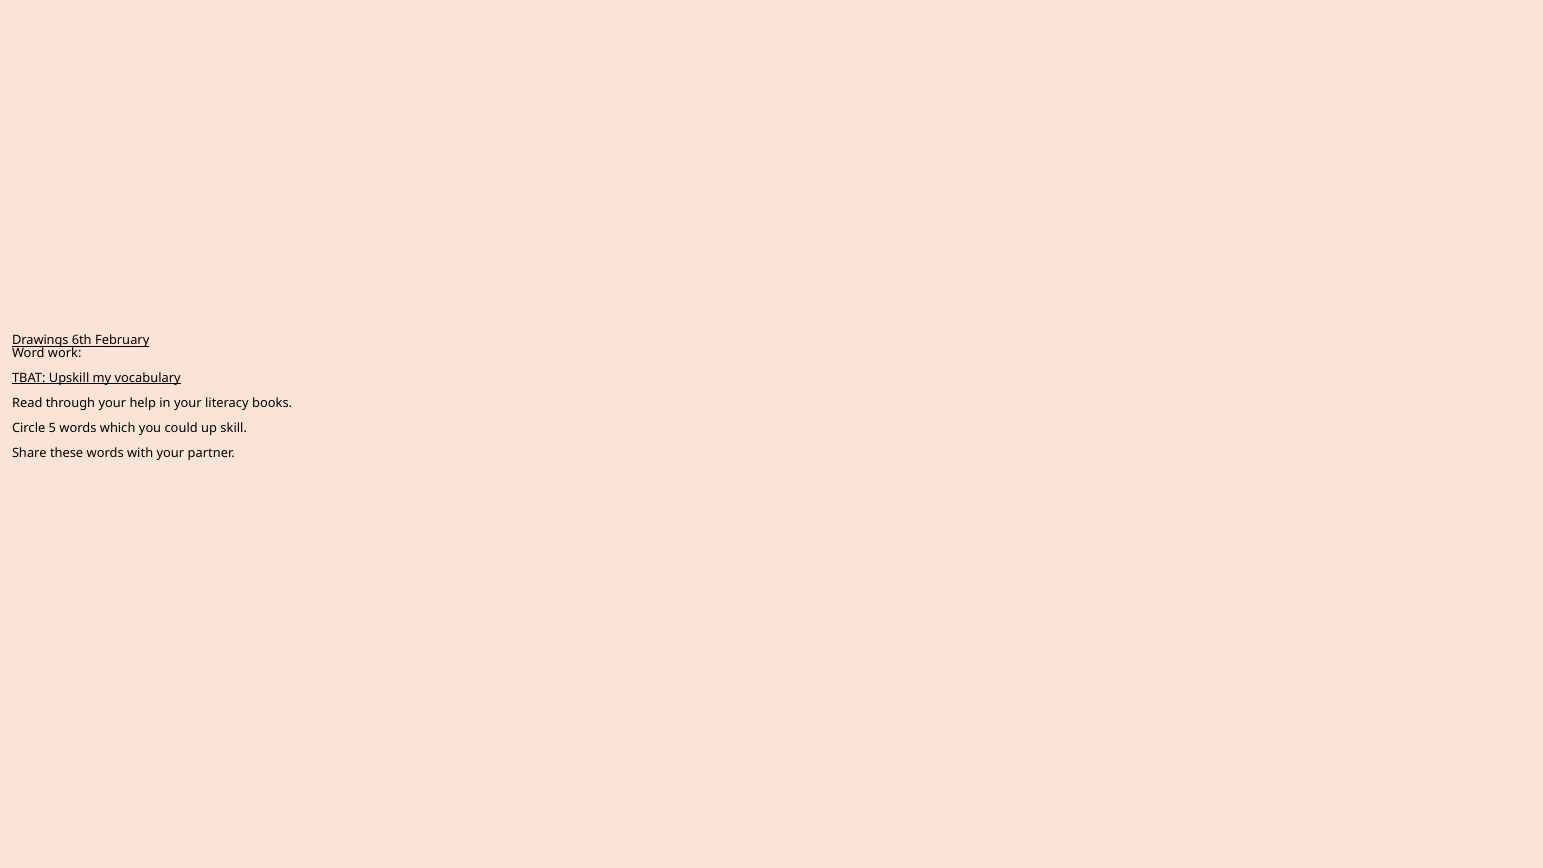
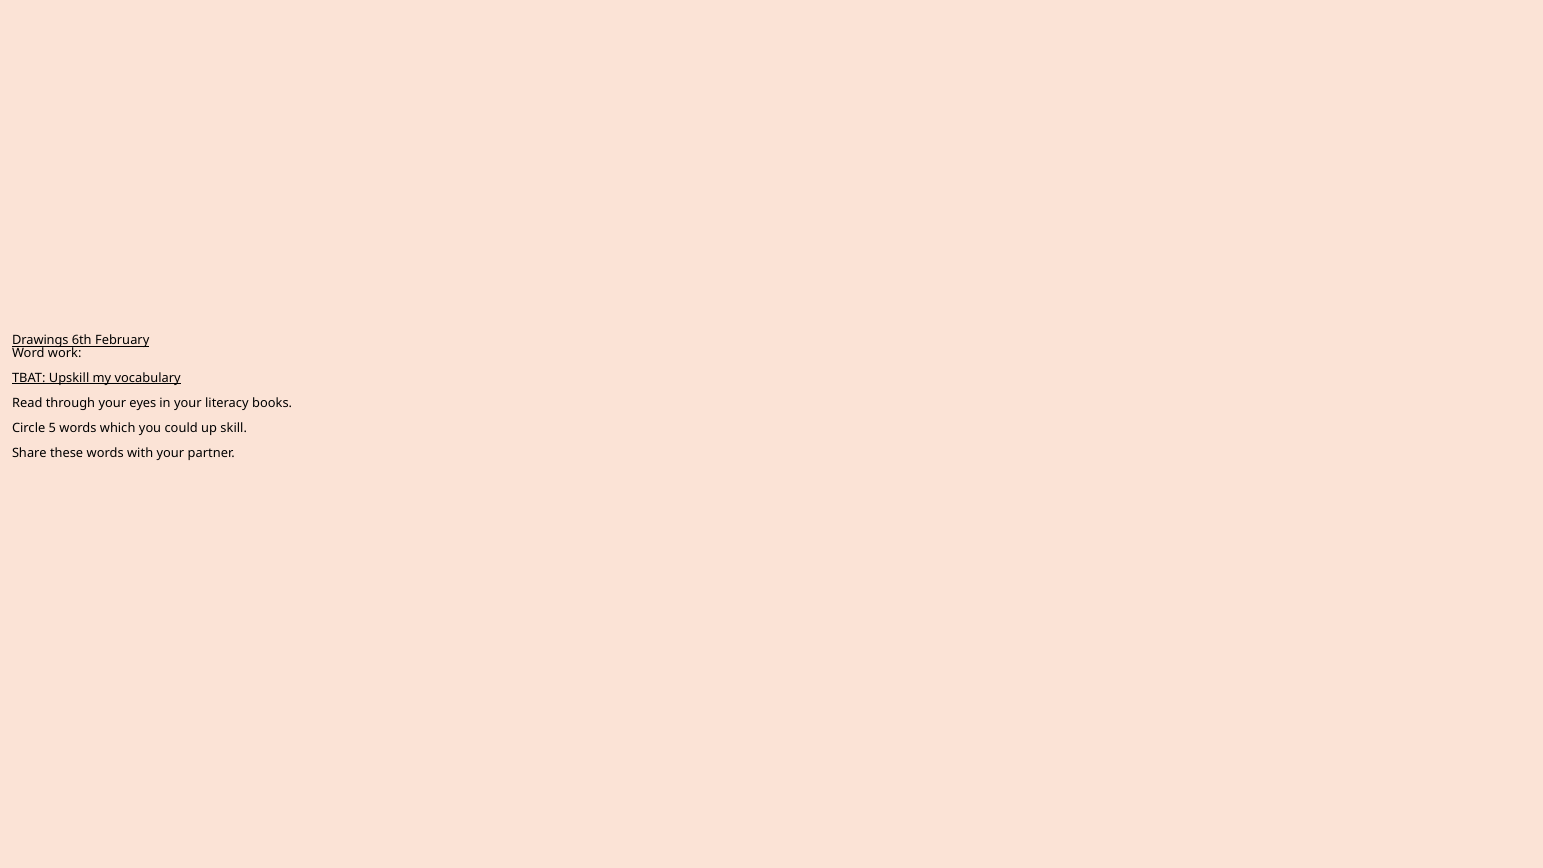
help: help -> eyes
